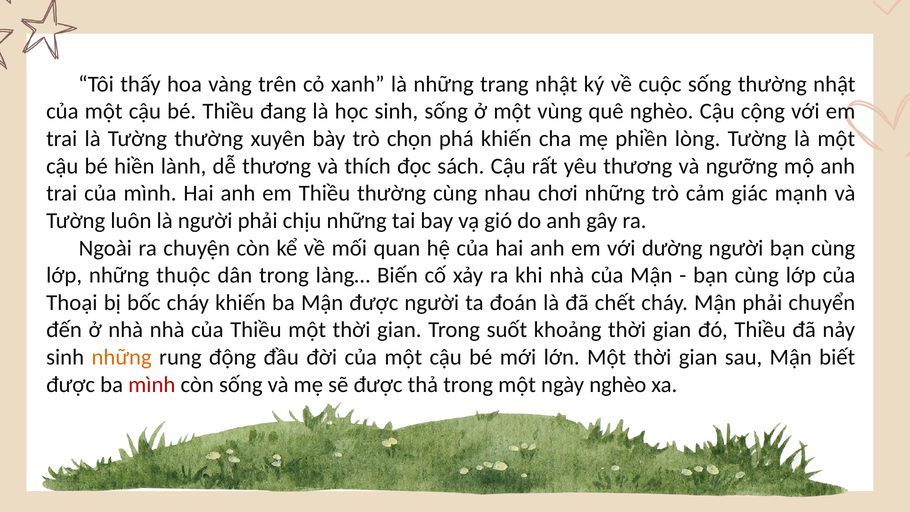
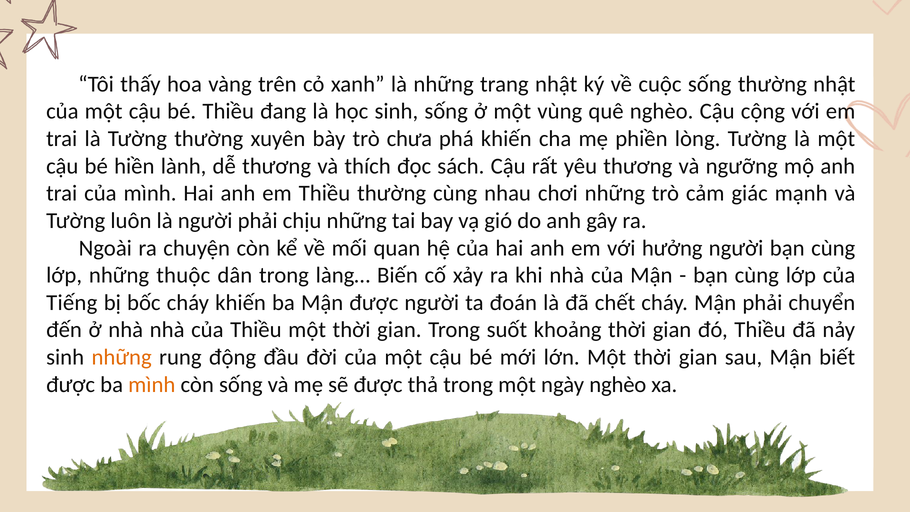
chọn: chọn -> chưa
dường: dường -> hưởng
Thoại: Thoại -> Tiếng
mình at (152, 384) colour: red -> orange
